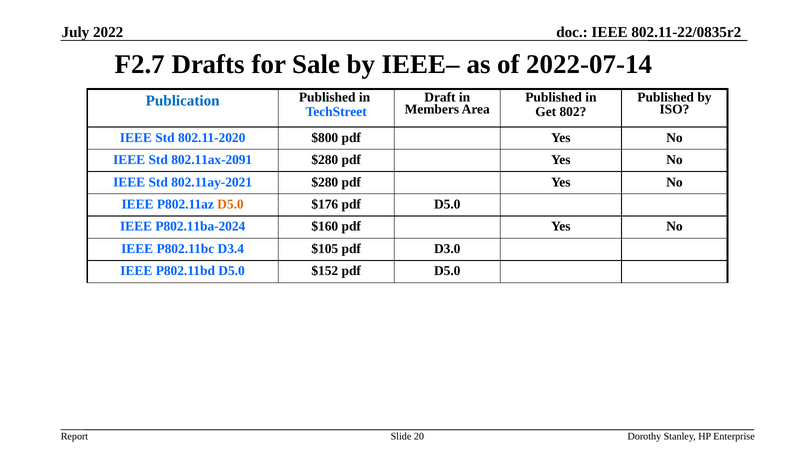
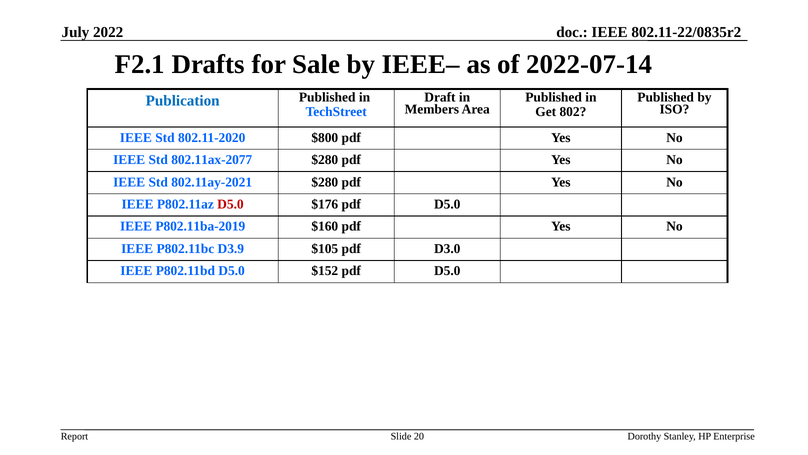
F2.7: F2.7 -> F2.1
802.11ax-2091: 802.11ax-2091 -> 802.11ax-2077
D5.0 at (230, 204) colour: orange -> red
P802.11ba-2024: P802.11ba-2024 -> P802.11ba-2019
D3.4: D3.4 -> D3.9
